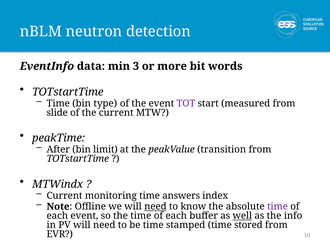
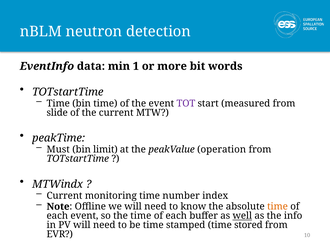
3: 3 -> 1
bin type: type -> time
After: After -> Must
transition: transition -> operation
answers: answers -> number
need at (155, 207) underline: present -> none
time at (277, 207) colour: purple -> orange
